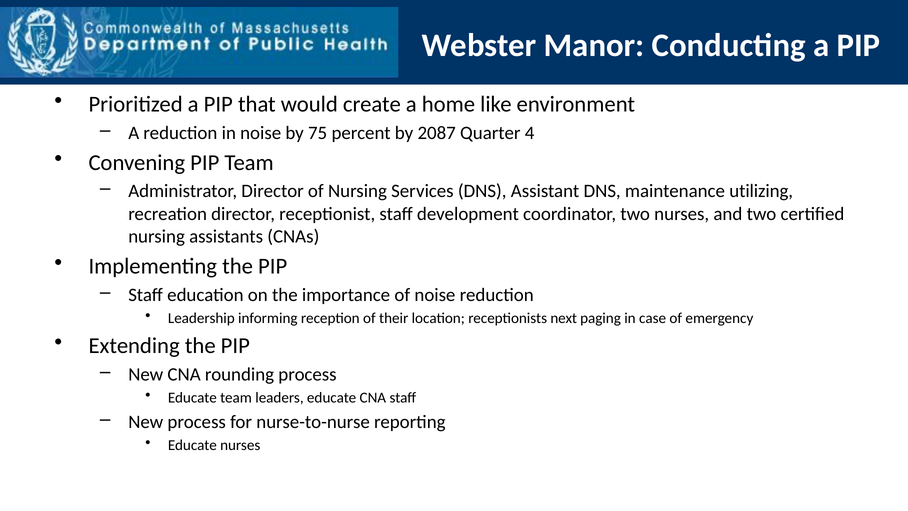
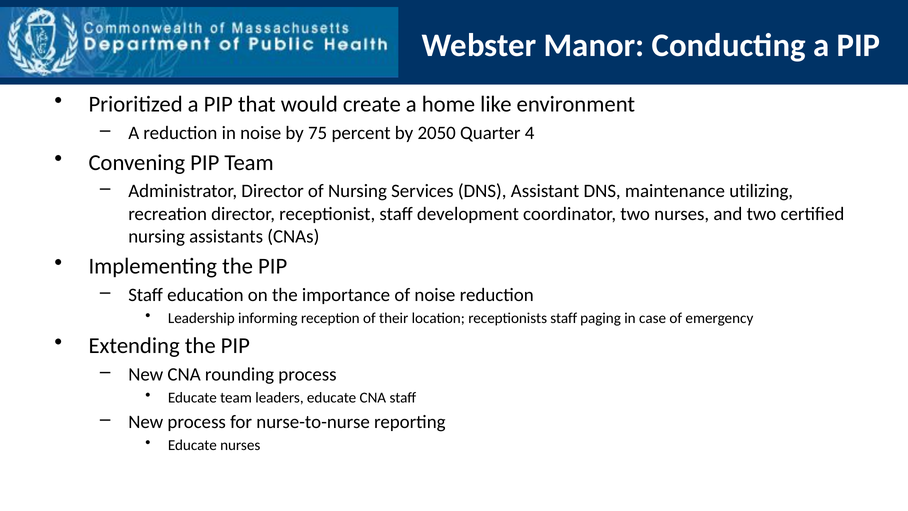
2087: 2087 -> 2050
receptionists next: next -> staff
